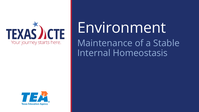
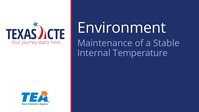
Homeostasis: Homeostasis -> Temperature
